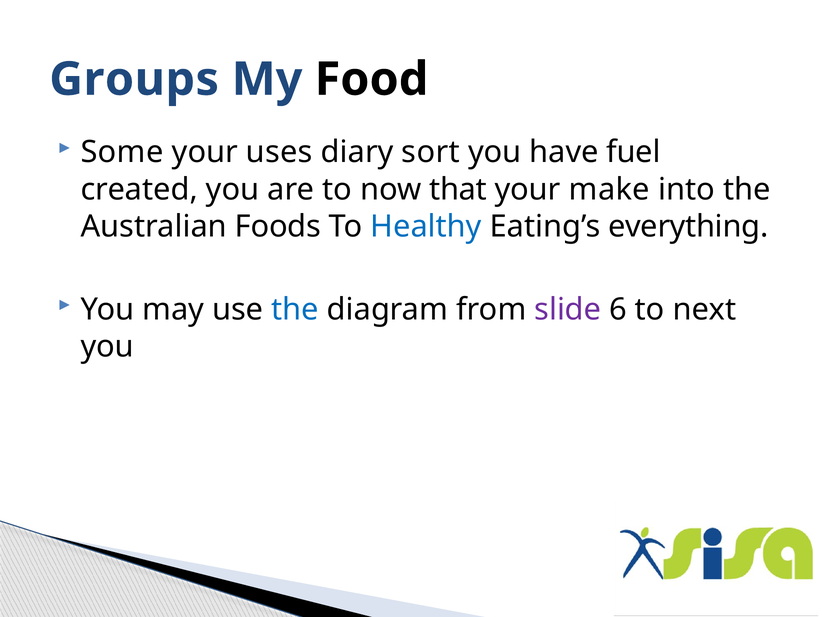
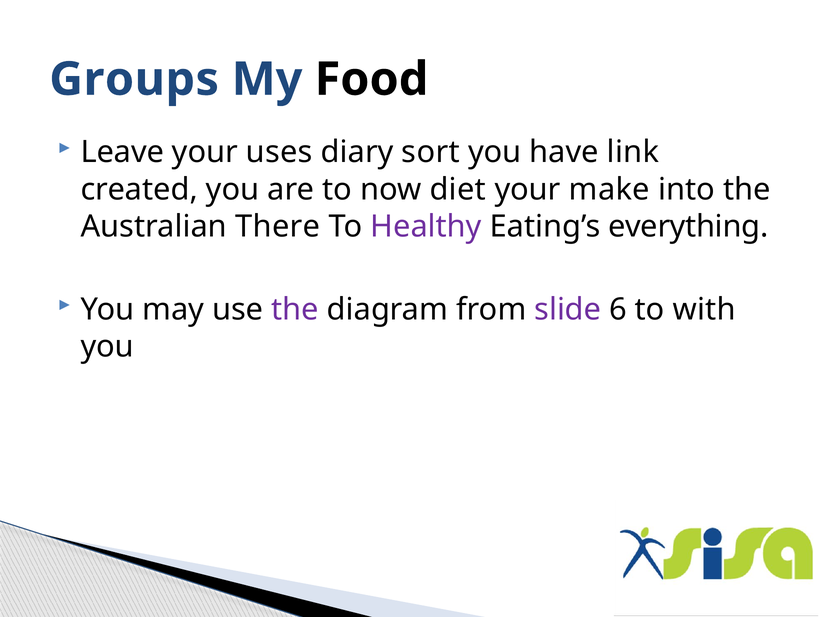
Some: Some -> Leave
fuel: fuel -> link
that: that -> diet
Foods: Foods -> There
Healthy colour: blue -> purple
the at (295, 309) colour: blue -> purple
next: next -> with
